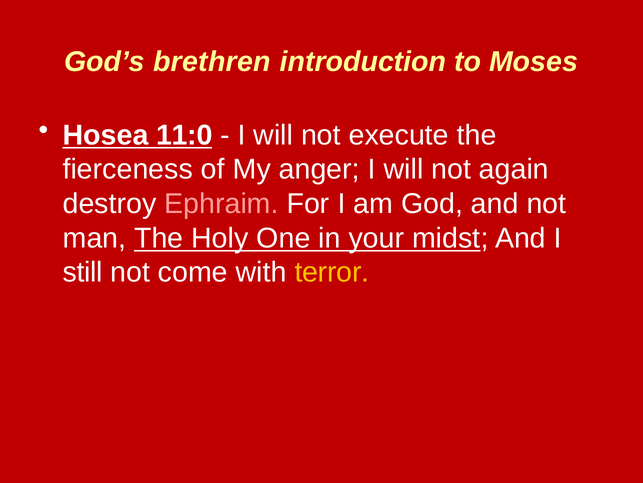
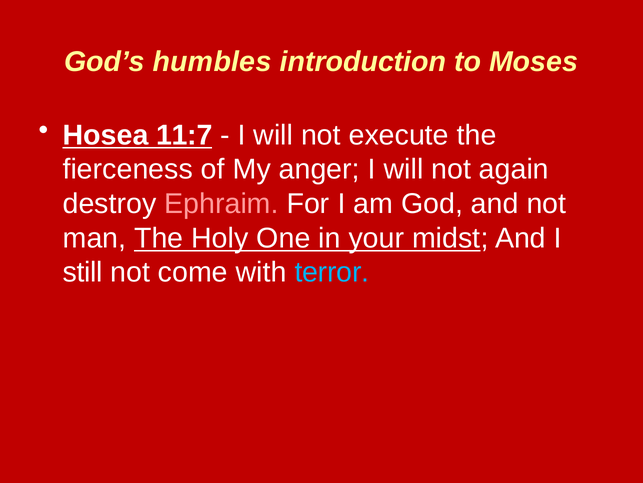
brethren: brethren -> humbles
11:0: 11:0 -> 11:7
terror colour: yellow -> light blue
